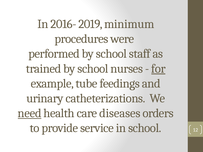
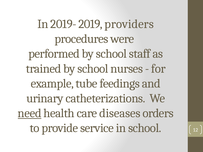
2016-: 2016- -> 2019-
minimum: minimum -> providers
for underline: present -> none
